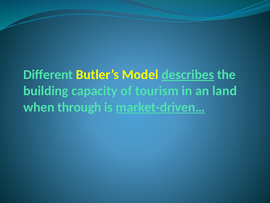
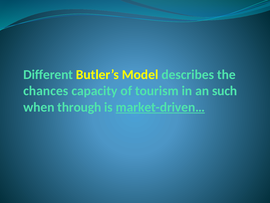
describes underline: present -> none
building: building -> chances
land: land -> such
